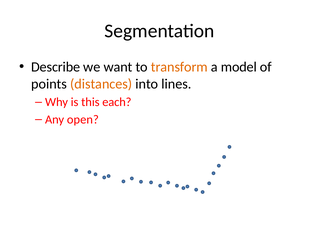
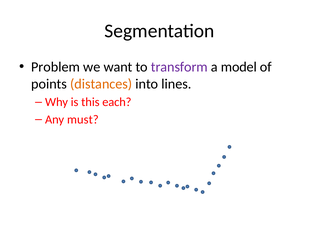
Describe: Describe -> Problem
transform colour: orange -> purple
open: open -> must
